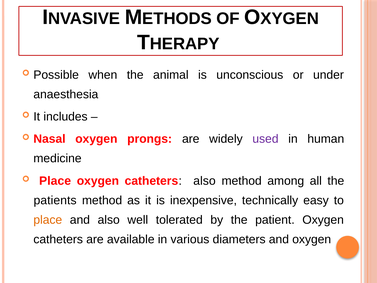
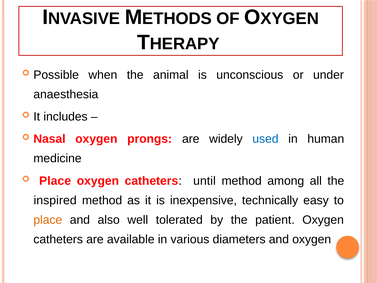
used colour: purple -> blue
catheters also: also -> until
patients: patients -> inspired
